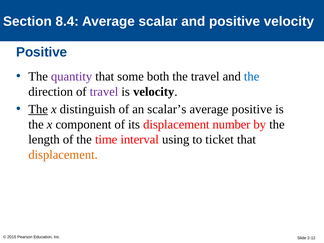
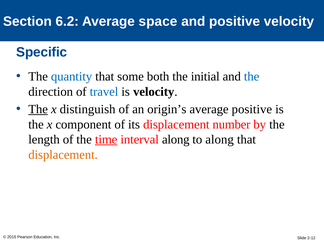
8.4: 8.4 -> 6.2
scalar: scalar -> space
Positive at (42, 52): Positive -> Specific
quantity colour: purple -> blue
the travel: travel -> initial
travel at (104, 92) colour: purple -> blue
scalar’s: scalar’s -> origin’s
time underline: none -> present
interval using: using -> along
to ticket: ticket -> along
